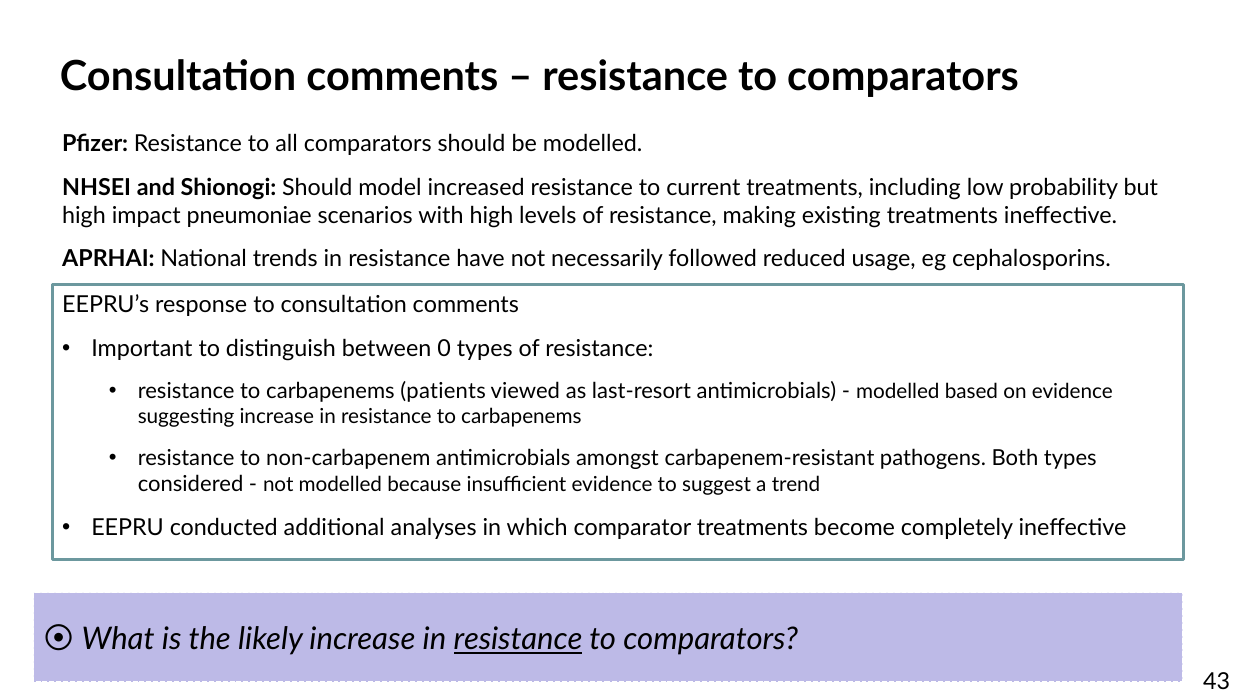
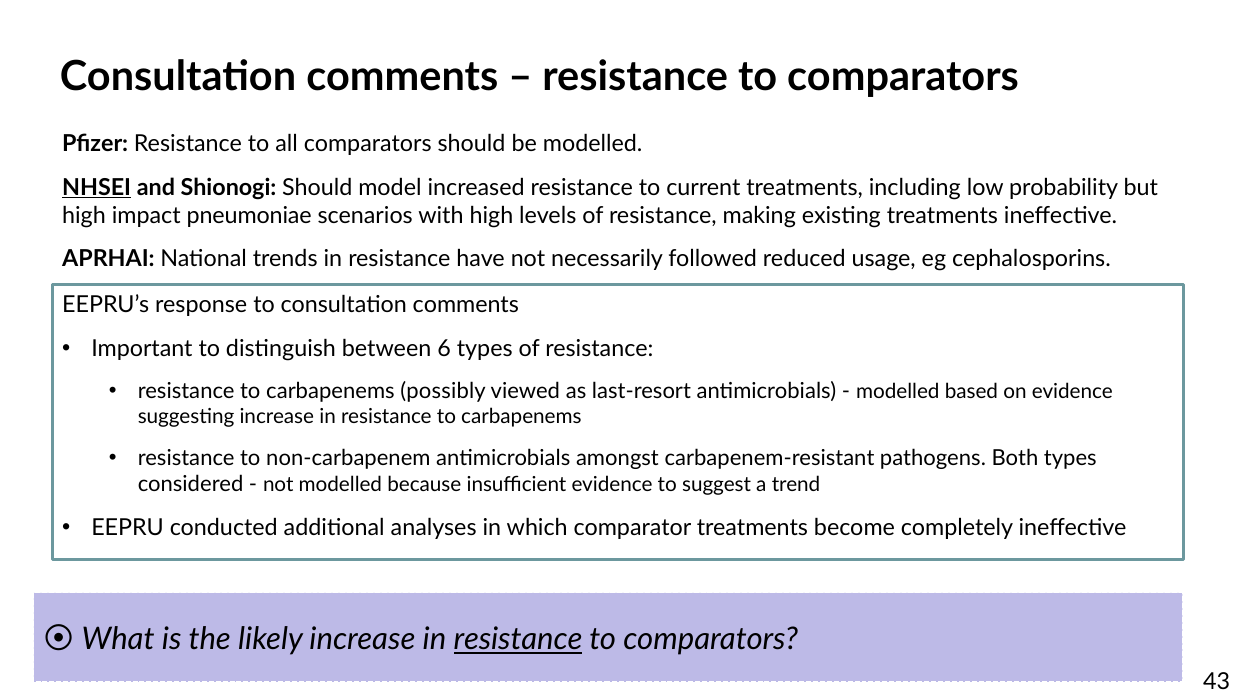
NHSEI underline: none -> present
0: 0 -> 6
patients: patients -> possibly
